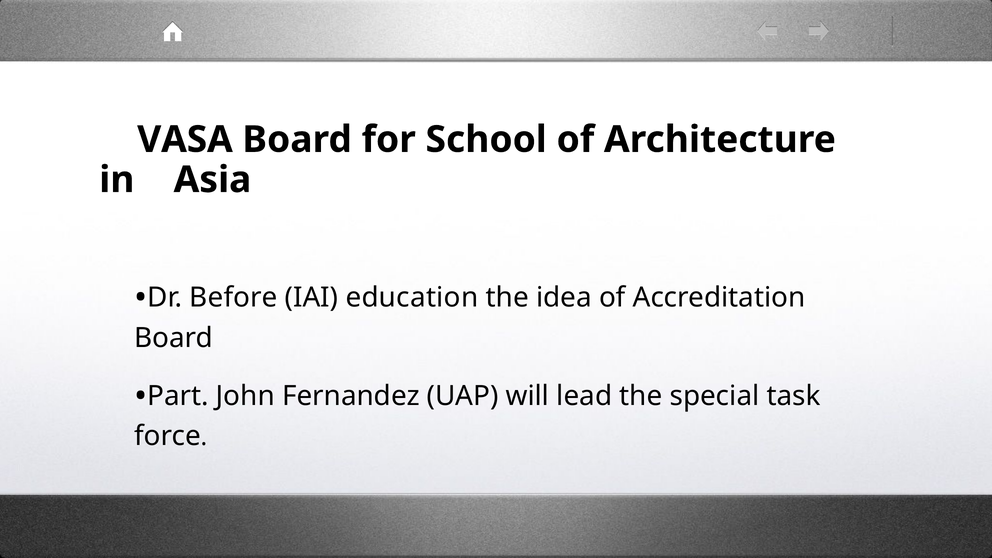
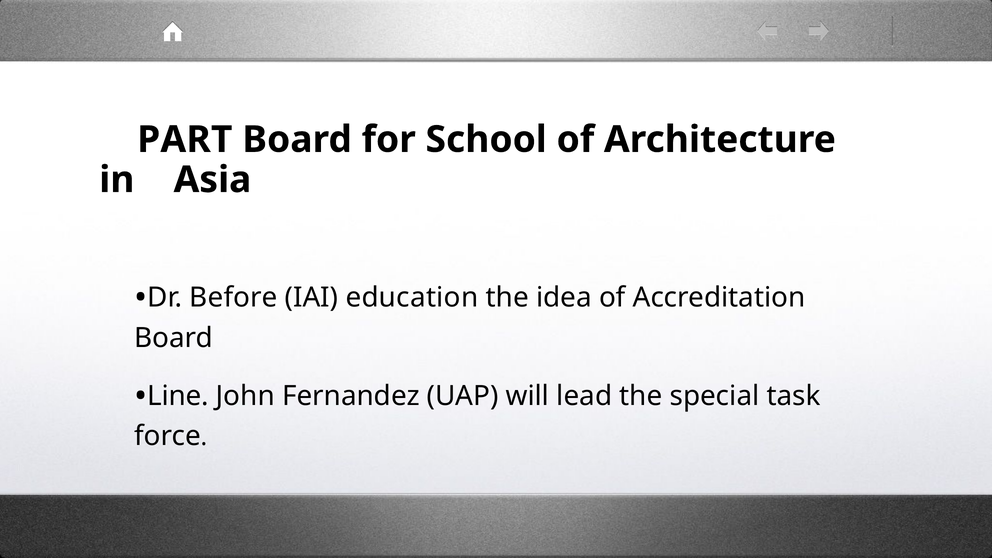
VASA: VASA -> PART
Part: Part -> Line
